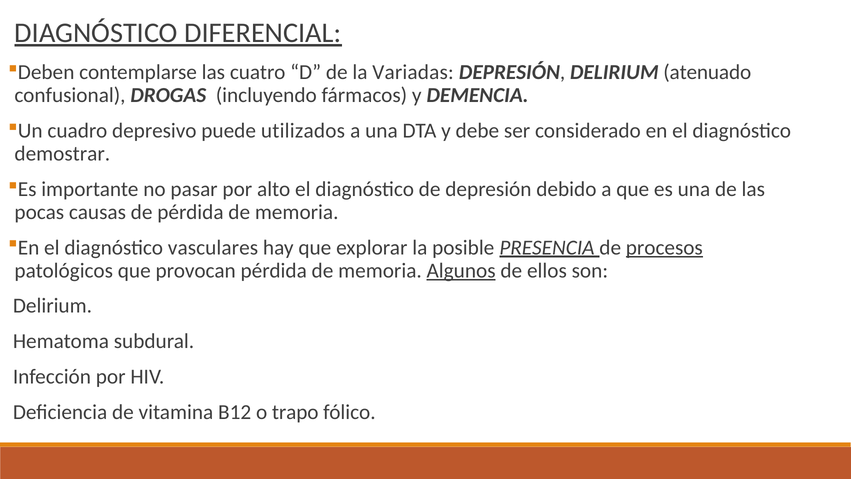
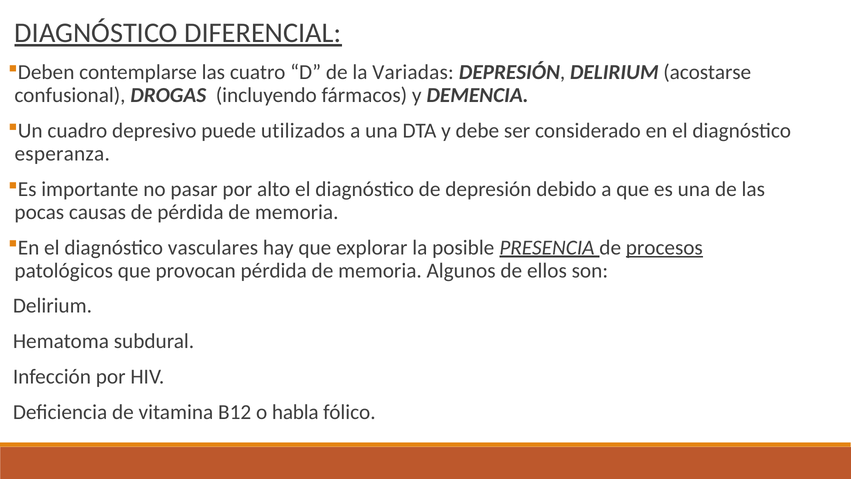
atenuado: atenuado -> acostarse
demostrar: demostrar -> esperanza
Algunos underline: present -> none
trapo: trapo -> habla
